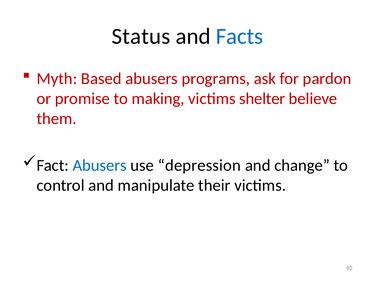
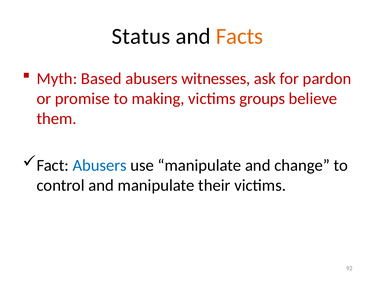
Facts colour: blue -> orange
programs: programs -> witnesses
shelter: shelter -> groups
use depression: depression -> manipulate
